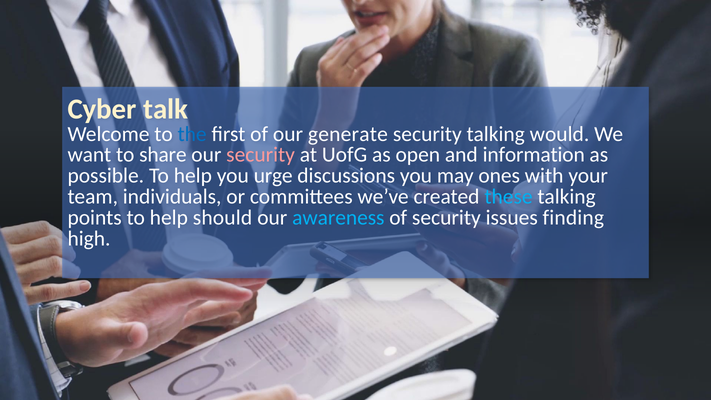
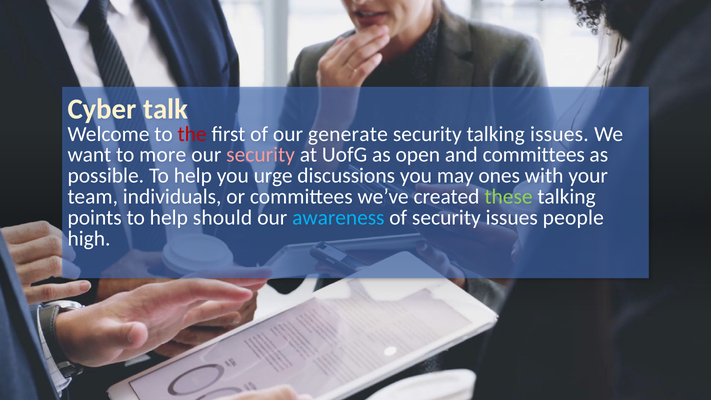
the colour: blue -> red
talking would: would -> issues
share: share -> more
and information: information -> committees
these colour: light blue -> light green
finding: finding -> people
